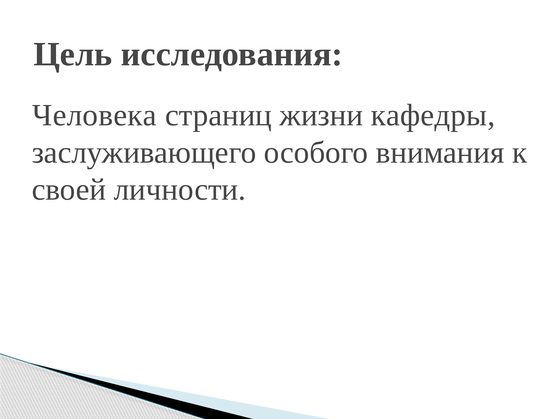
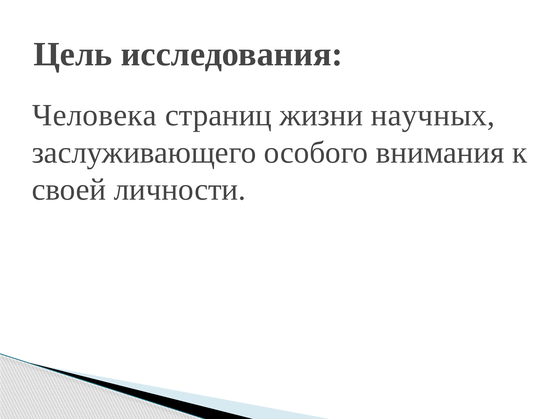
кафедры: кафедры -> научных
